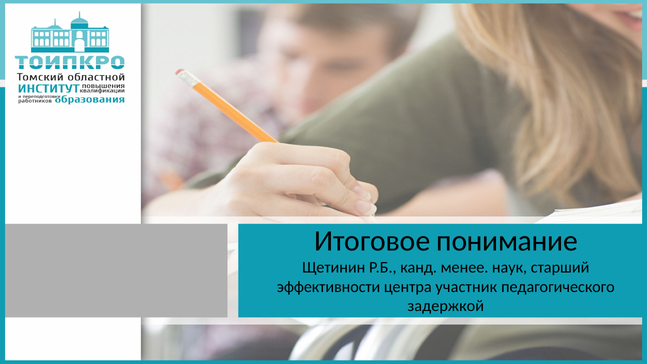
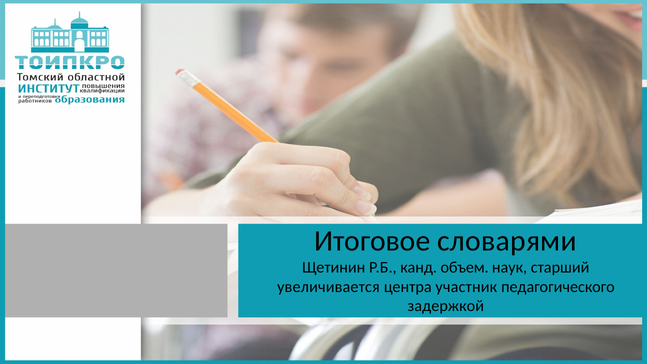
понимание: понимание -> словарями
менее: менее -> объем
эффективности: эффективности -> увеличивается
